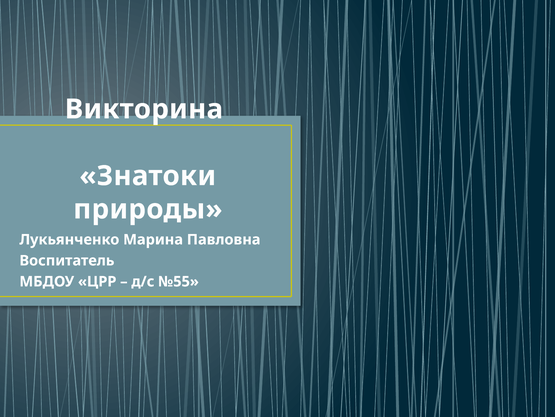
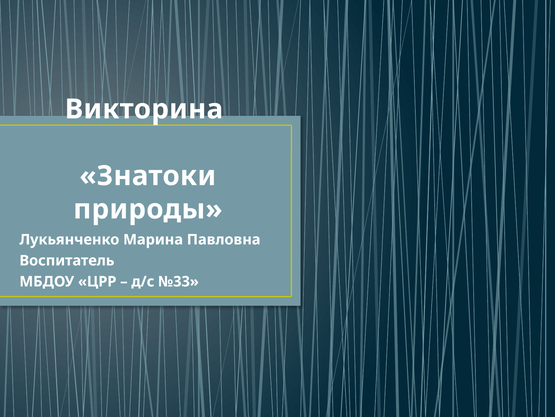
№55: №55 -> №33
